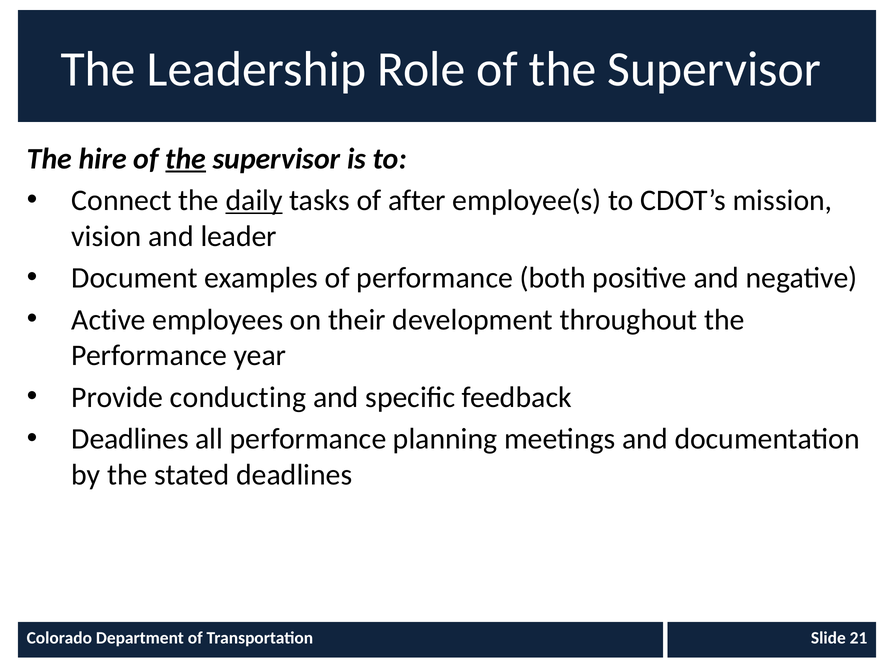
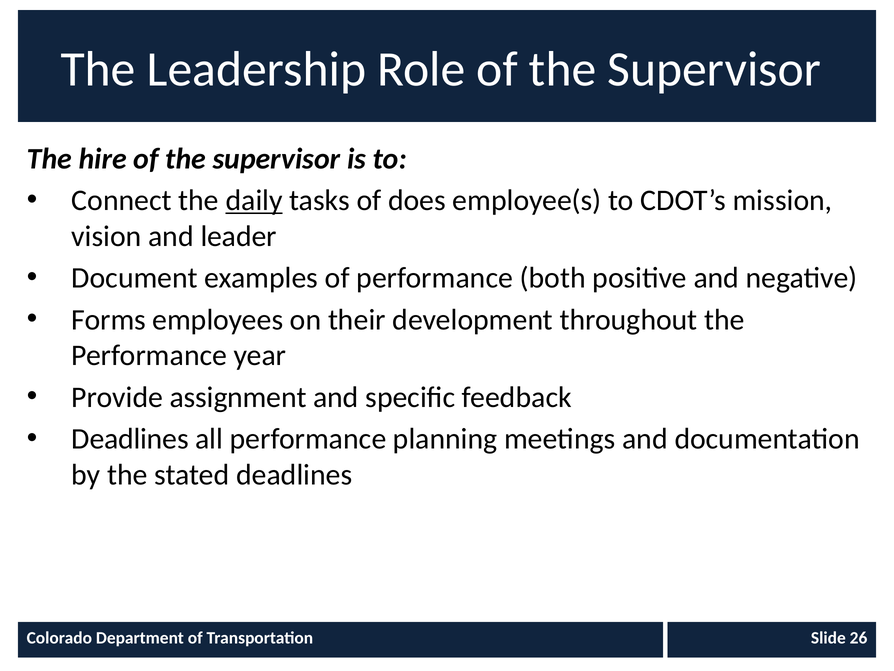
the at (186, 159) underline: present -> none
after: after -> does
Active: Active -> Forms
conducting: conducting -> assignment
21: 21 -> 26
